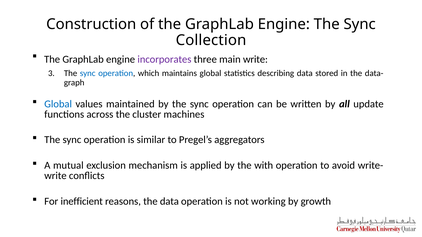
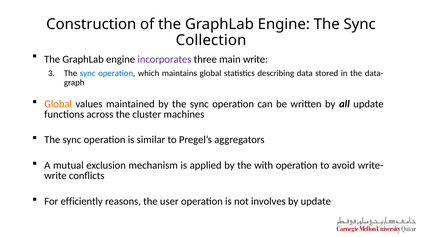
Global at (58, 104) colour: blue -> orange
inefficient: inefficient -> efficiently
the data: data -> user
working: working -> involves
by growth: growth -> update
